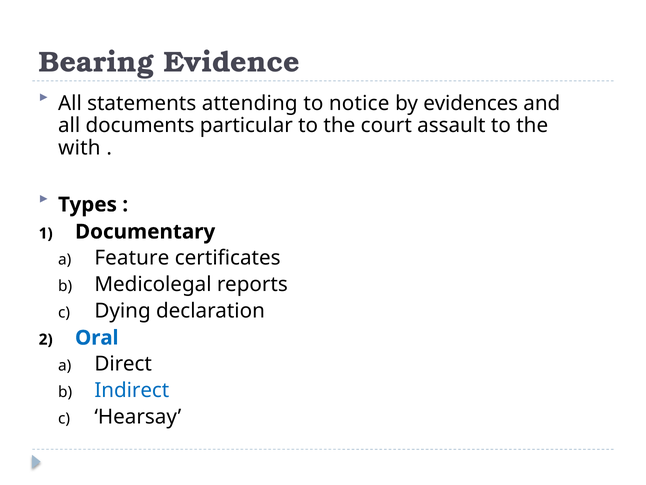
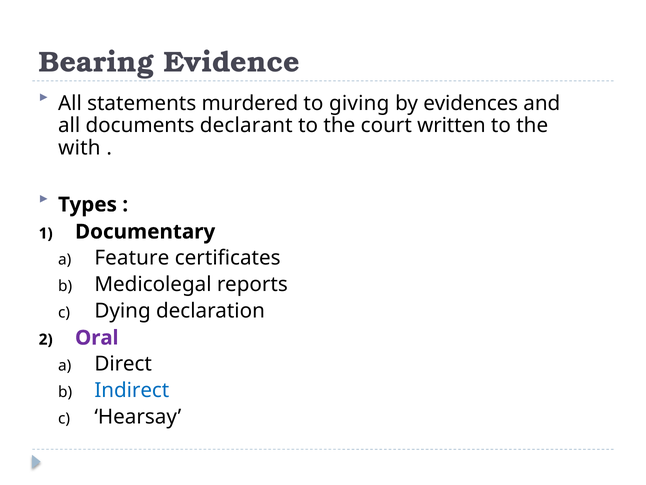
attending: attending -> murdered
notice: notice -> giving
particular: particular -> declarant
assault: assault -> written
Oral colour: blue -> purple
